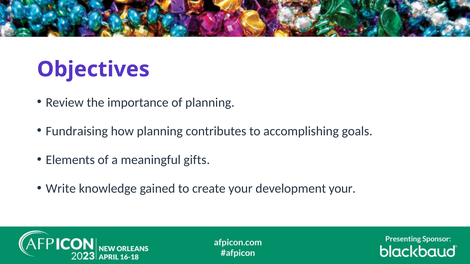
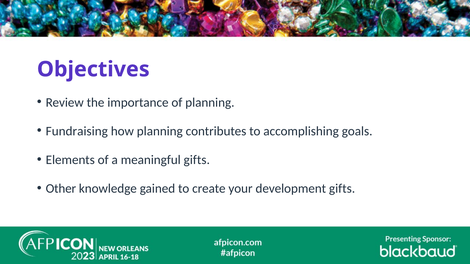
Write: Write -> Other
development your: your -> gifts
